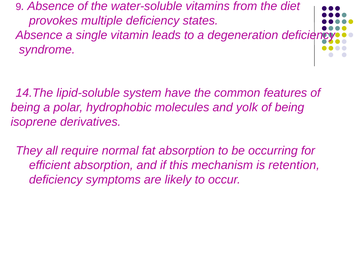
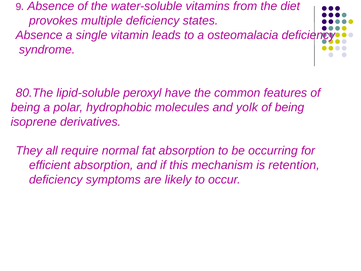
degeneration: degeneration -> osteomalacia
14.The: 14.The -> 80.The
system: system -> peroxyl
